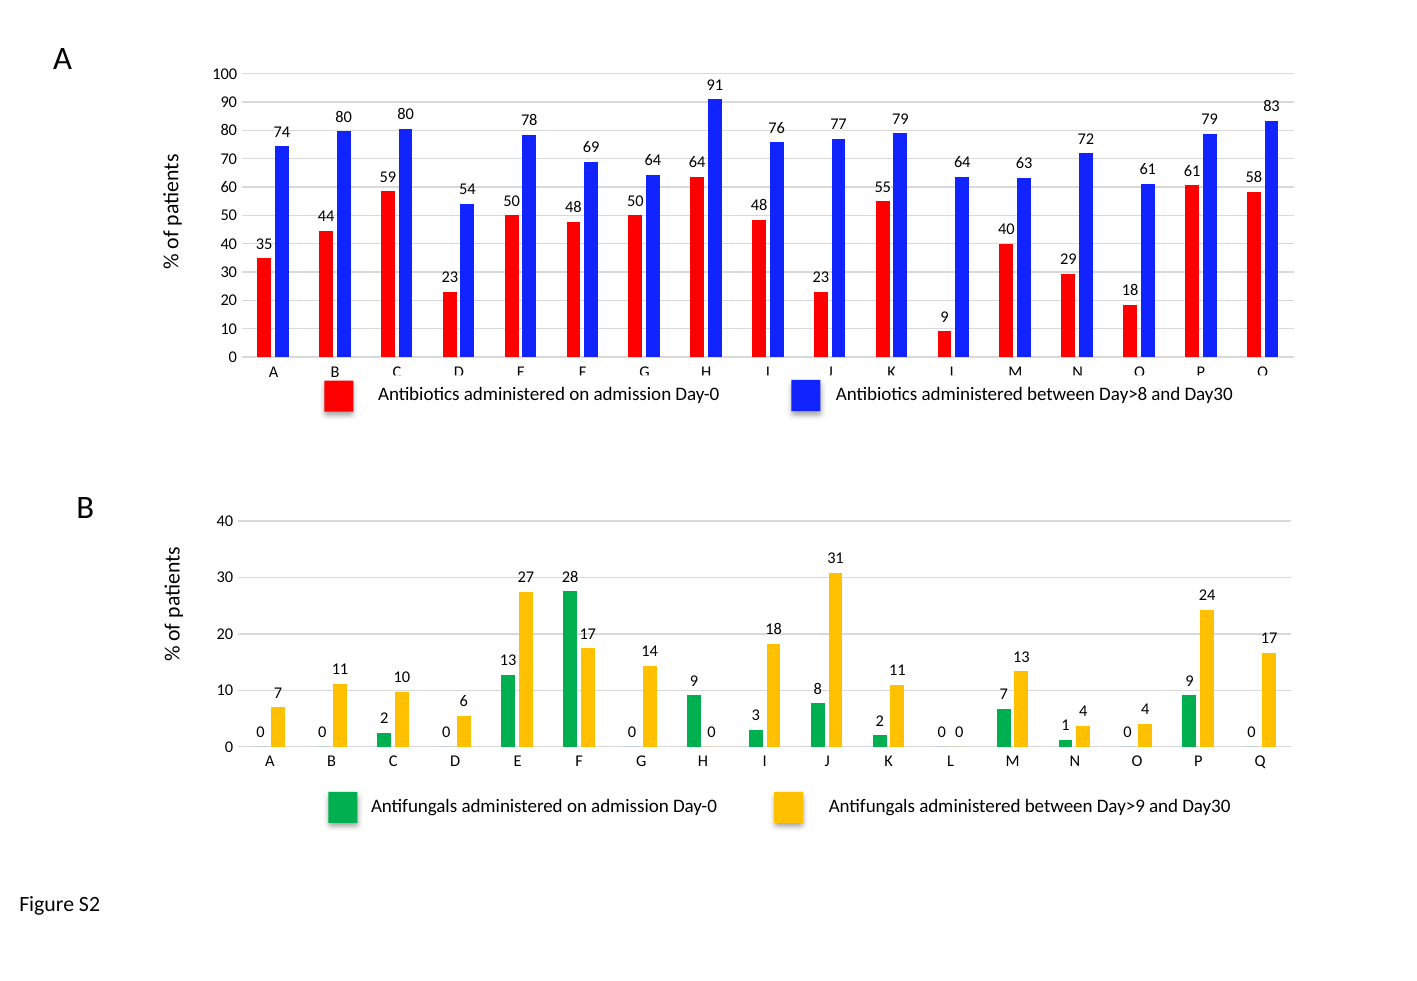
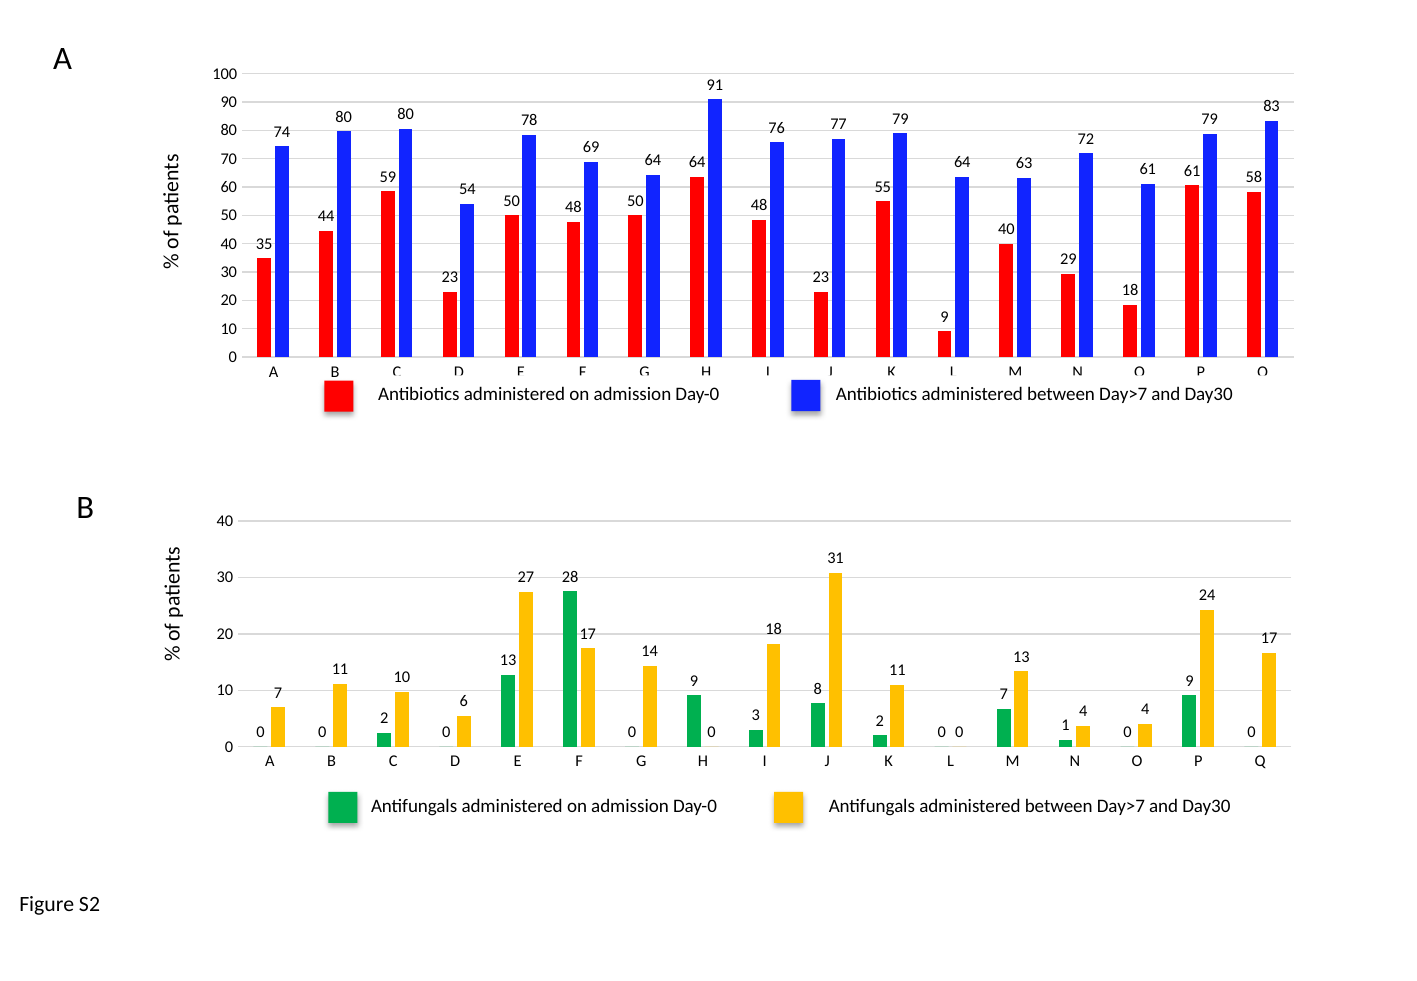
Day>8 at (1123, 395): Day>8 -> Day>7
Day>9 at (1121, 806): Day>9 -> Day>7
